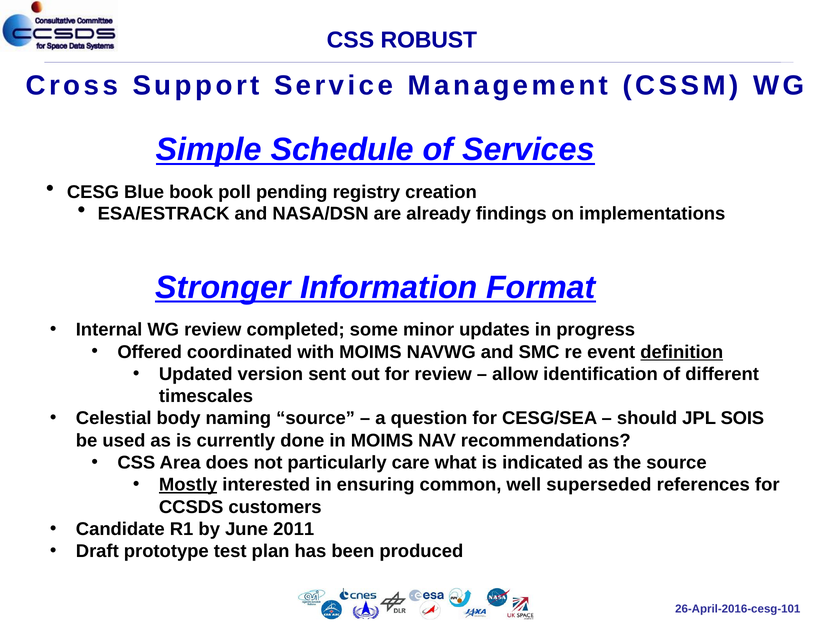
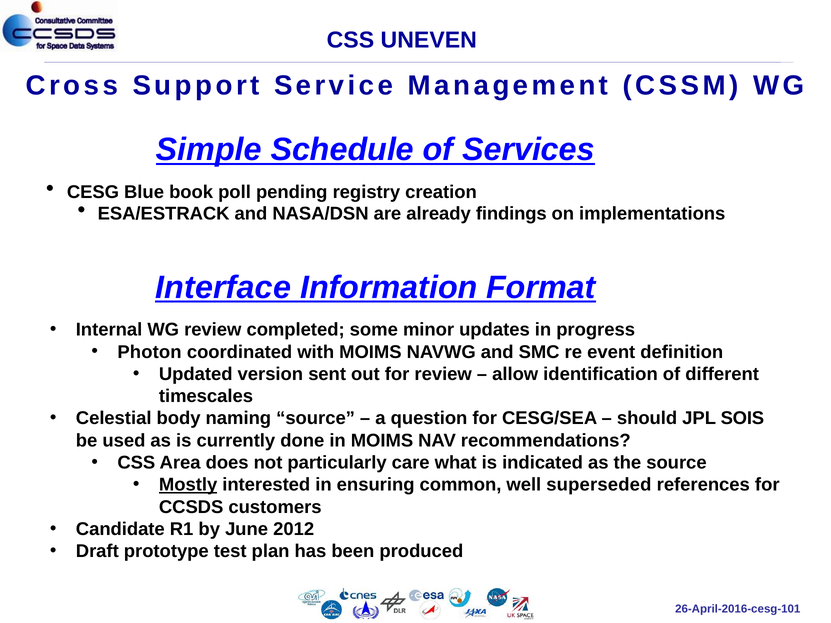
ROBUST: ROBUST -> UNEVEN
Stronger: Stronger -> Interface
Offered: Offered -> Photon
definition underline: present -> none
2011: 2011 -> 2012
